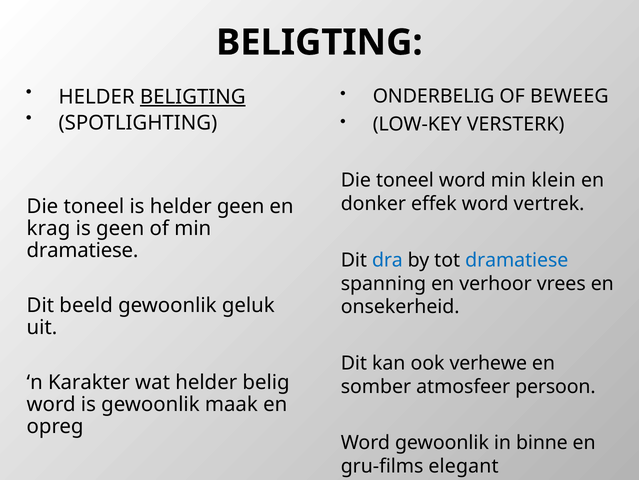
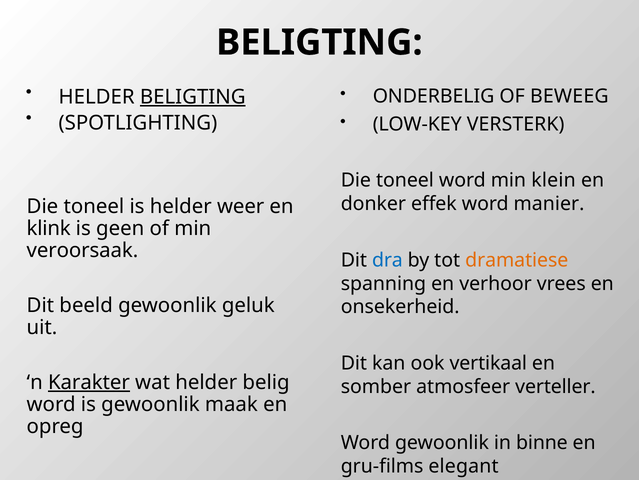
vertrek: vertrek -> manier
helder geen: geen -> weer
krag: krag -> klink
dramatiese at (83, 250): dramatiese -> veroorsaak
dramatiese at (517, 260) colour: blue -> orange
verhewe: verhewe -> vertikaal
Karakter underline: none -> present
persoon: persoon -> verteller
